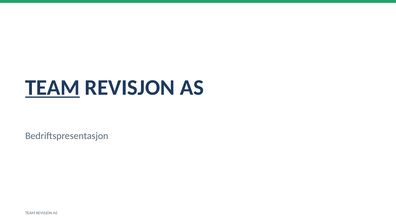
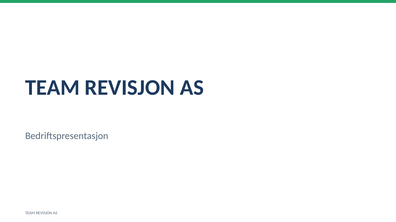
TEAM at (52, 88) underline: present -> none
